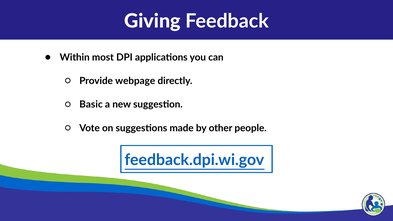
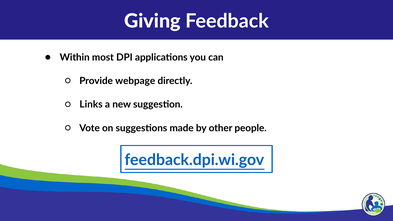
Basic: Basic -> Links
